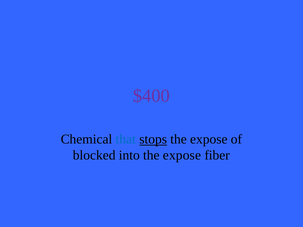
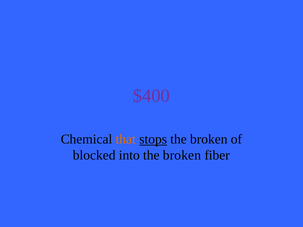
that colour: blue -> orange
stops the expose: expose -> broken
into the expose: expose -> broken
